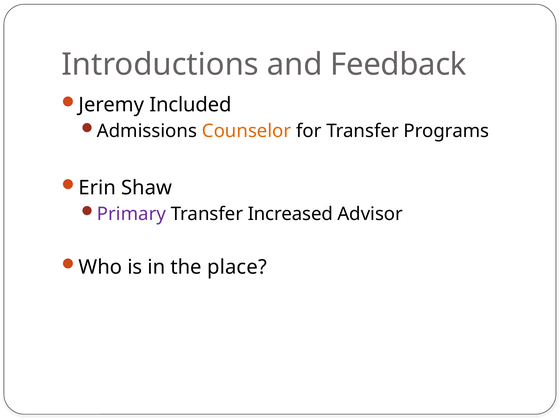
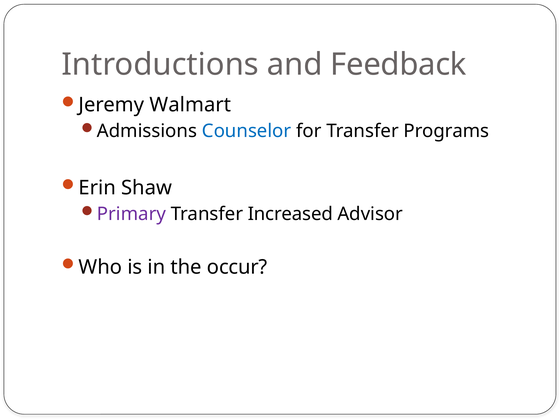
Included: Included -> Walmart
Counselor colour: orange -> blue
place: place -> occur
